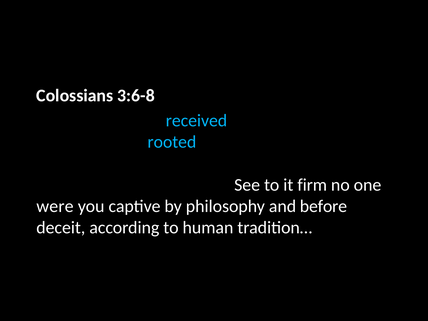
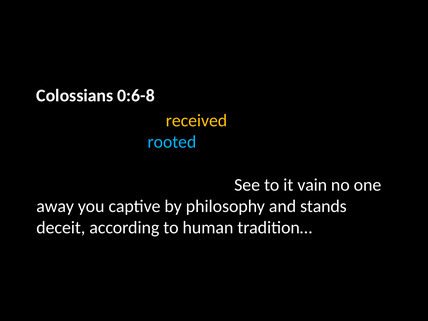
3:6-8: 3:6-8 -> 0:6-8
received colour: light blue -> yellow
firm: firm -> vain
were at (55, 206): were -> away
and before: before -> stands
